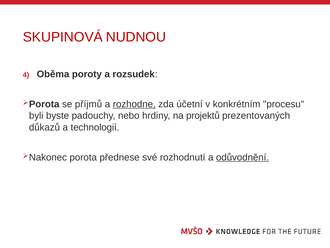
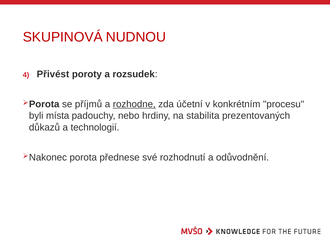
Oběma: Oběma -> Přivést
byste: byste -> místa
projektů: projektů -> stabilita
odůvodnění underline: present -> none
